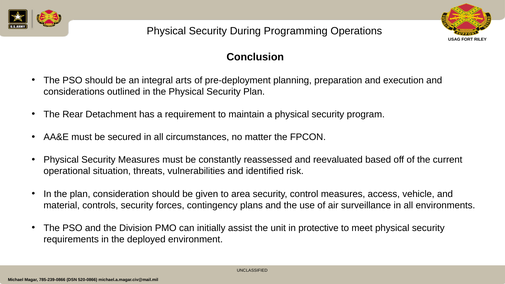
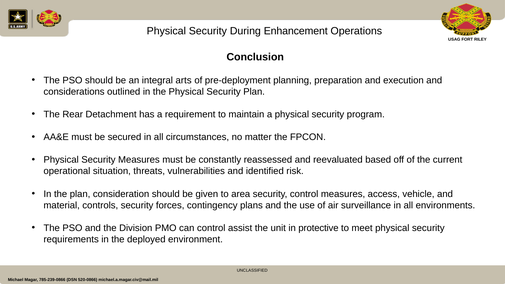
Programming: Programming -> Enhancement
can initially: initially -> control
